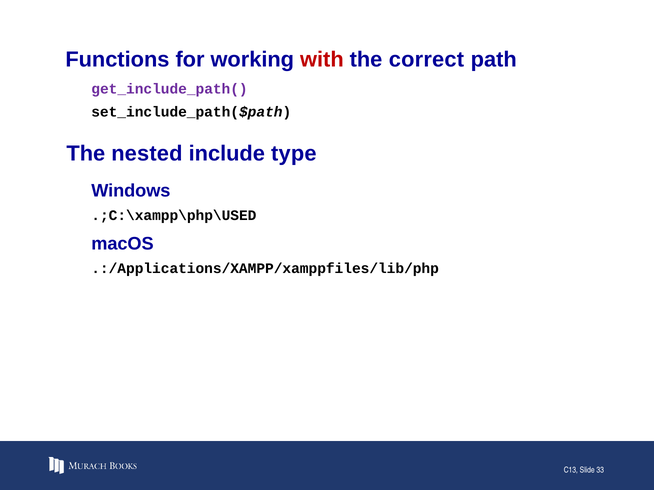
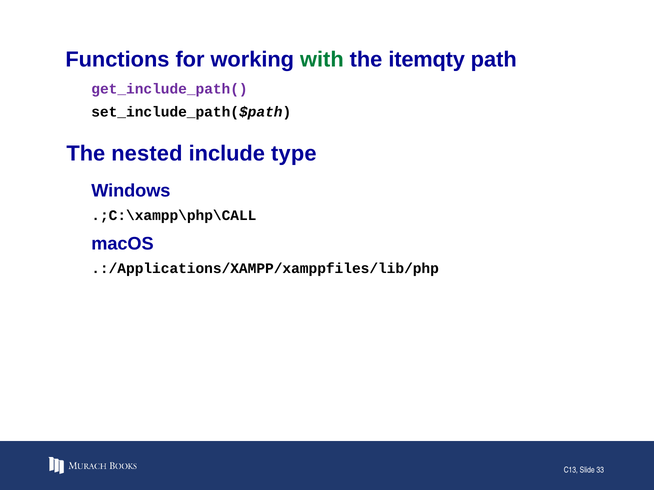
with colour: red -> green
correct: correct -> itemqty
.;C:\xampp\php\USED: .;C:\xampp\php\USED -> .;C:\xampp\php\CALL
